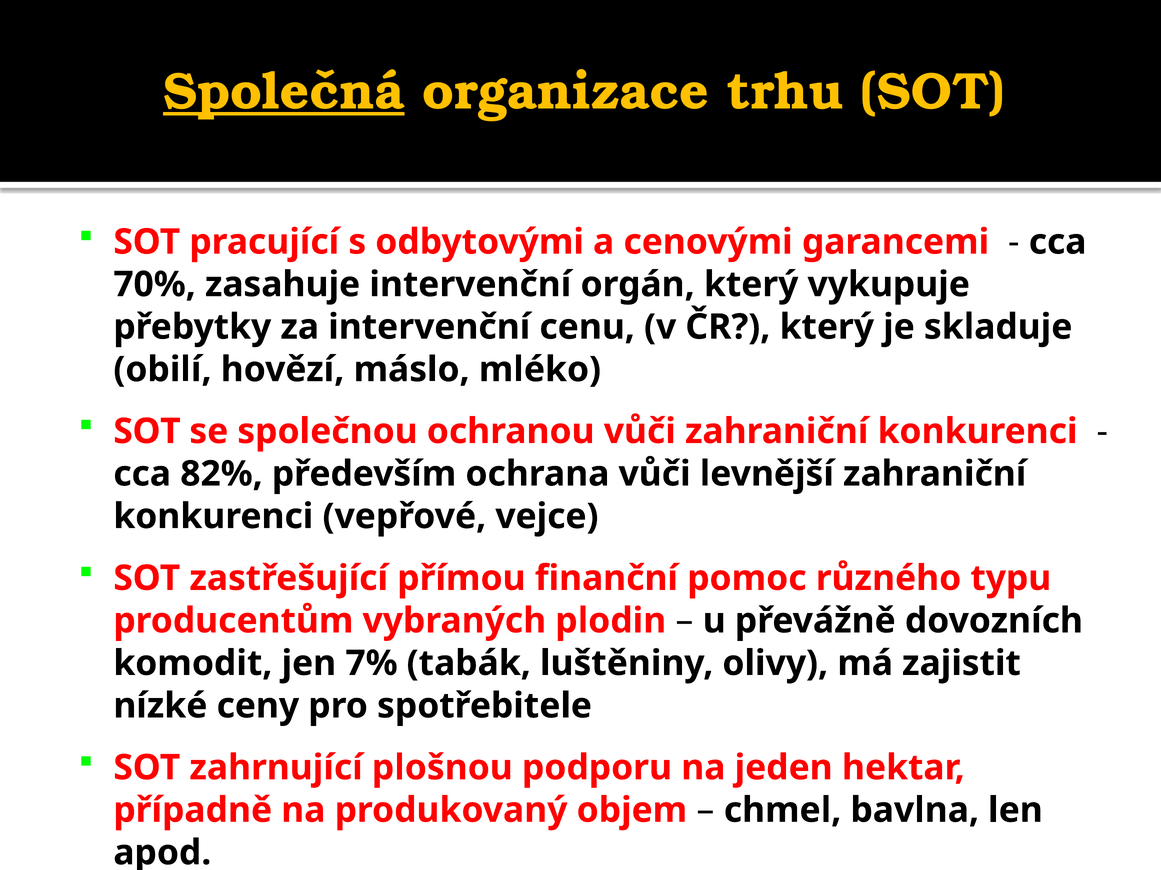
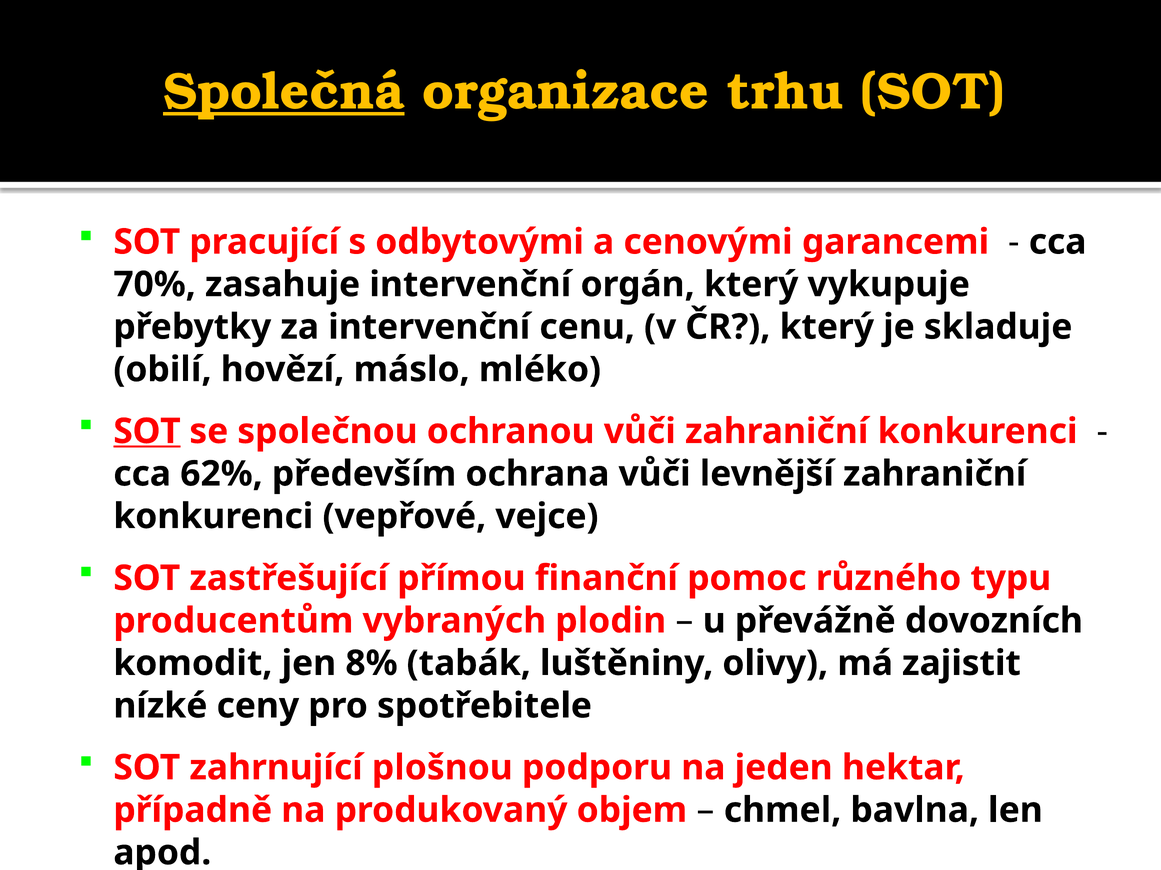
SOT at (147, 432) underline: none -> present
82%: 82% -> 62%
7%: 7% -> 8%
